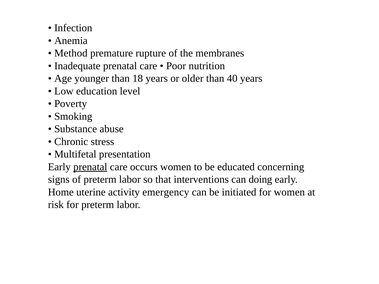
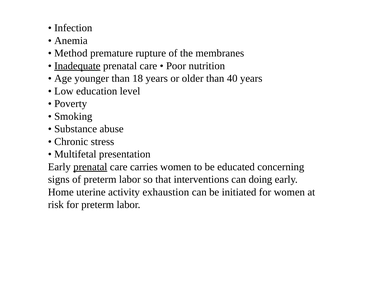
Inadequate underline: none -> present
occurs: occurs -> carries
emergency: emergency -> exhaustion
